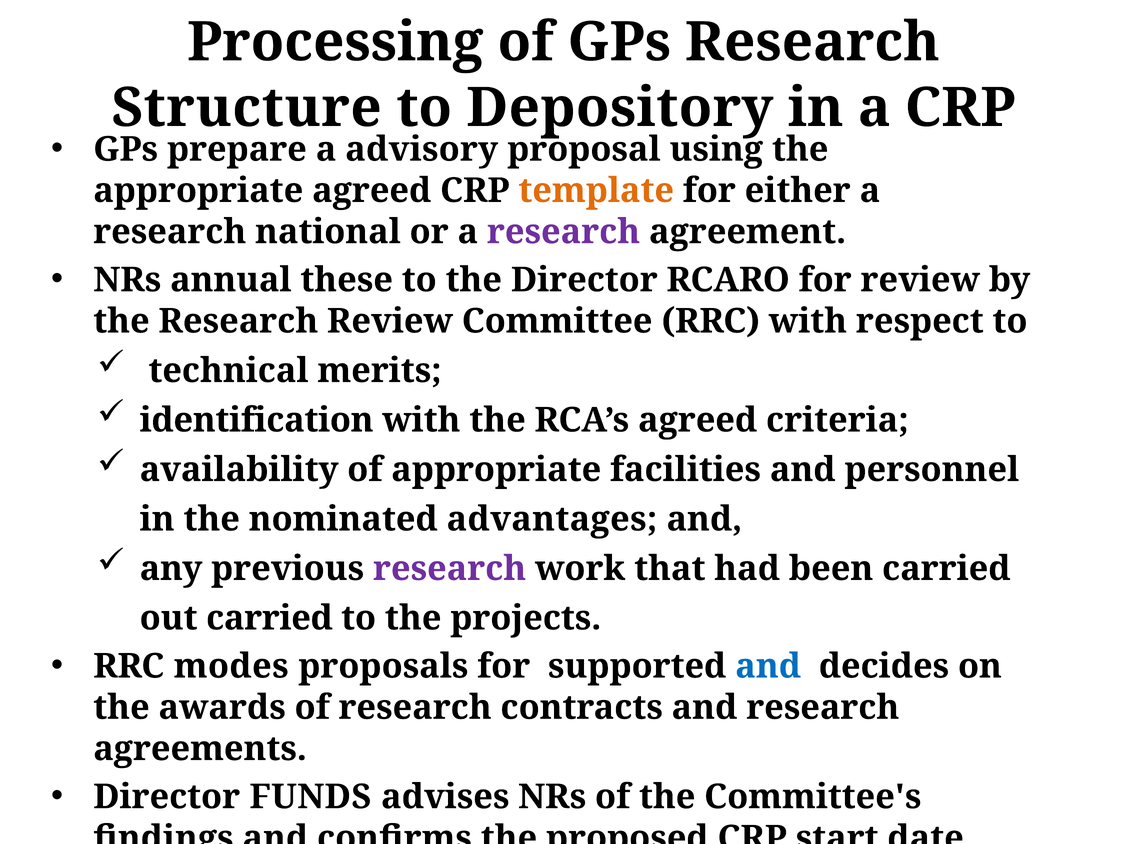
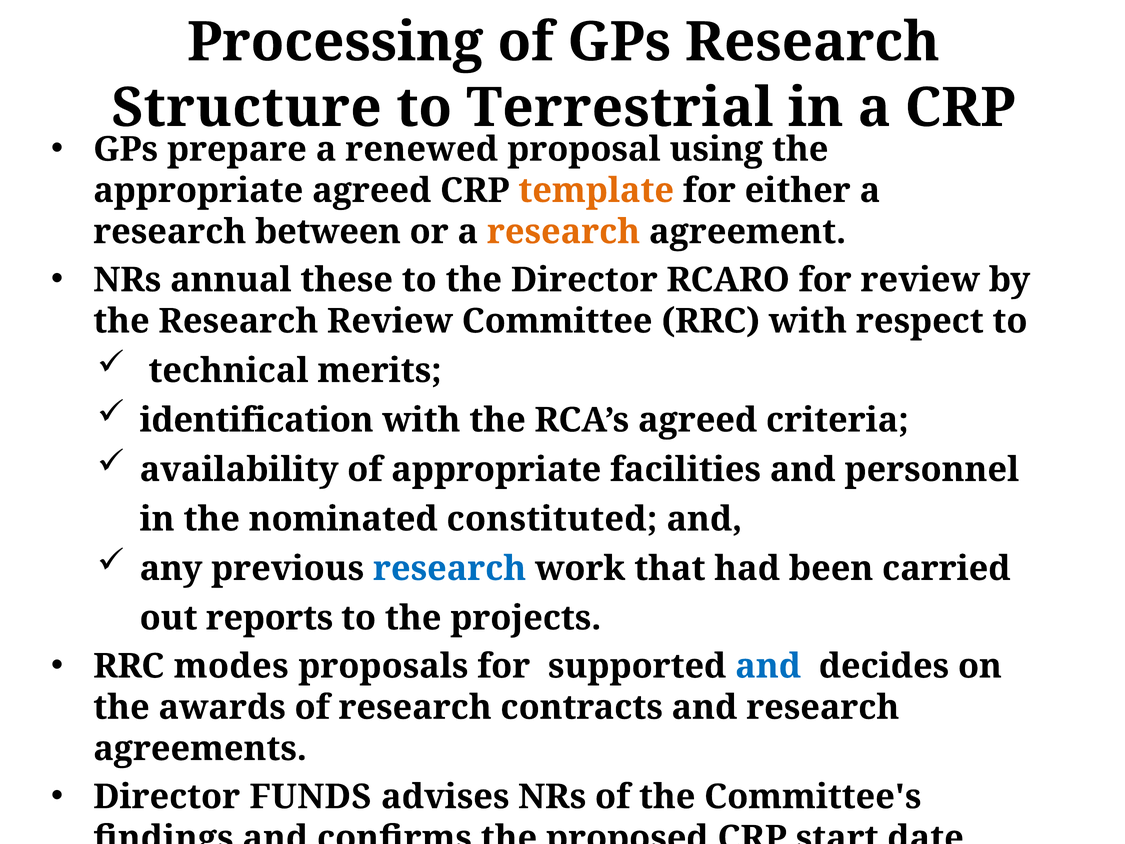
Depository: Depository -> Terrestrial
advisory: advisory -> renewed
national: national -> between
research at (564, 232) colour: purple -> orange
advantages: advantages -> constituted
research at (450, 568) colour: purple -> blue
out carried: carried -> reports
